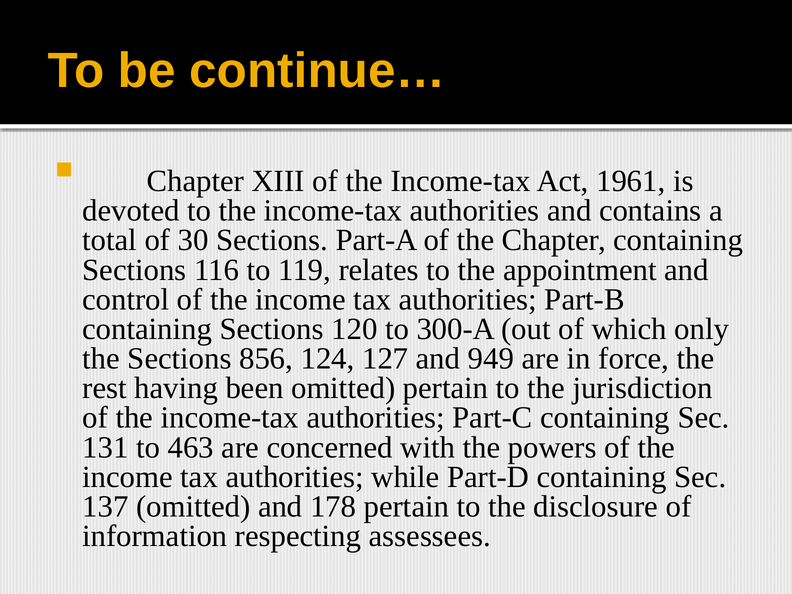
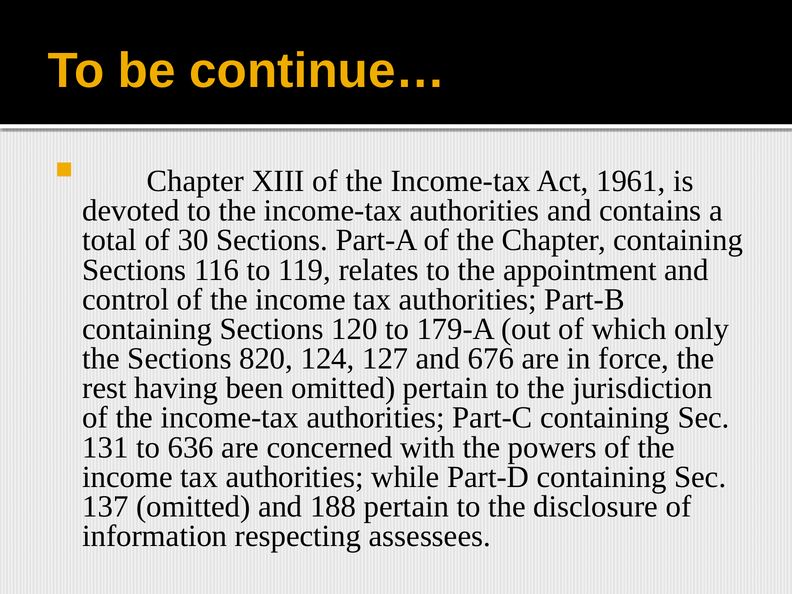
300-A: 300-A -> 179-A
856: 856 -> 820
949: 949 -> 676
463: 463 -> 636
178: 178 -> 188
